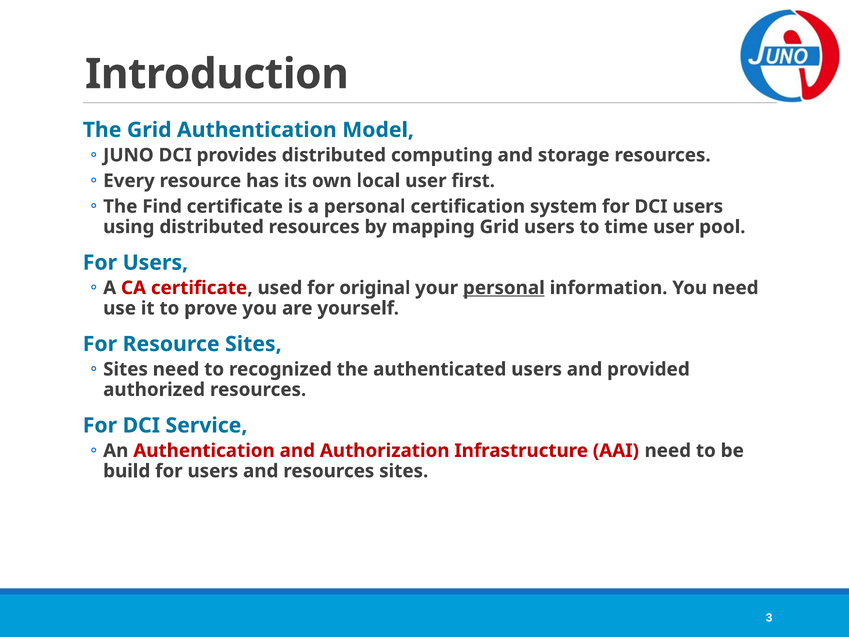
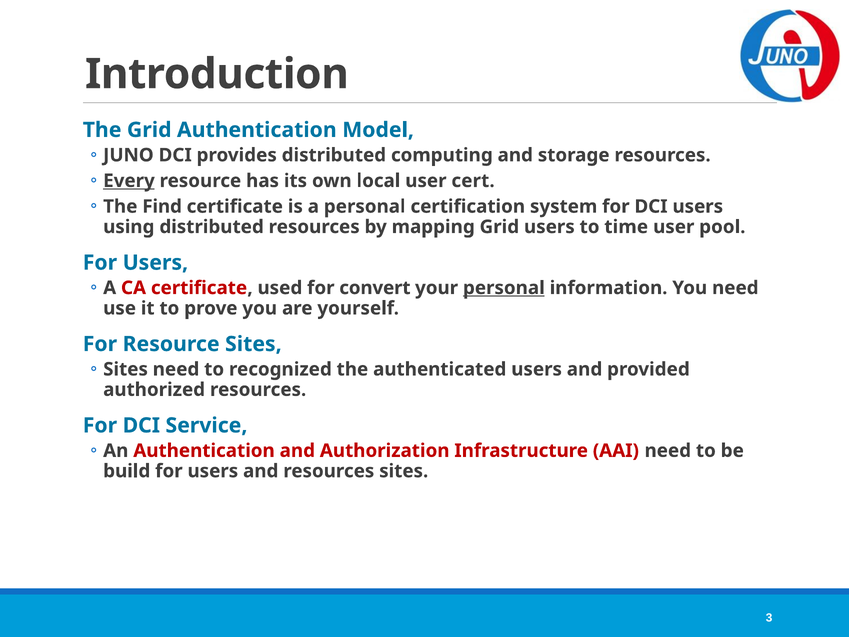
Every underline: none -> present
first: first -> cert
original: original -> convert
